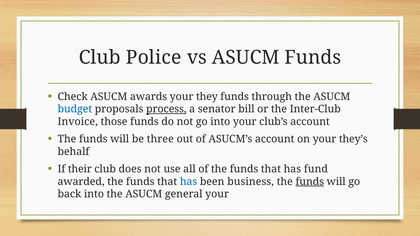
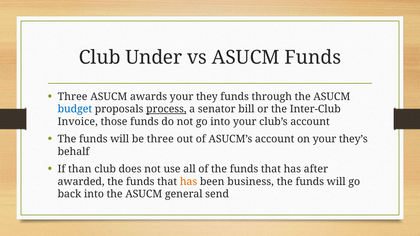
Police: Police -> Under
Check at (73, 97): Check -> Three
their: their -> than
fund: fund -> after
has at (189, 182) colour: blue -> orange
funds at (310, 182) underline: present -> none
general your: your -> send
